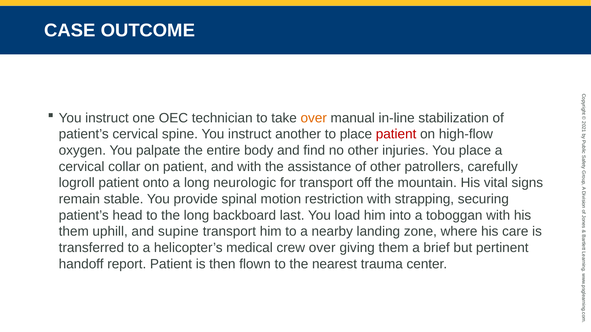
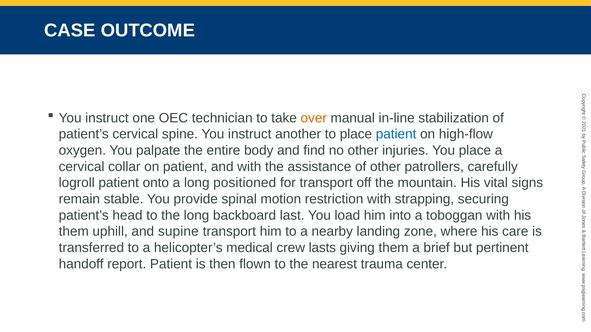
patient at (396, 134) colour: red -> blue
neurologic: neurologic -> positioned
crew over: over -> lasts
